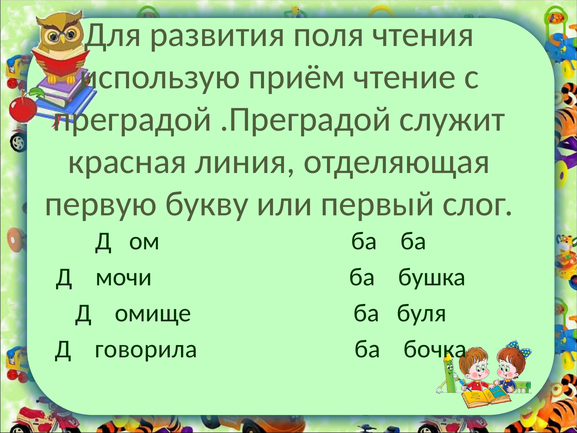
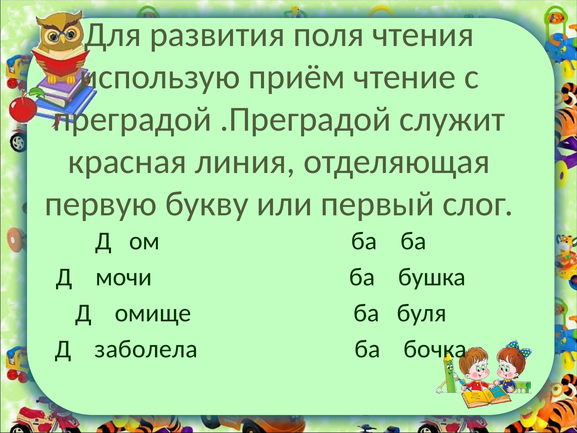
говорила: говорила -> заболела
